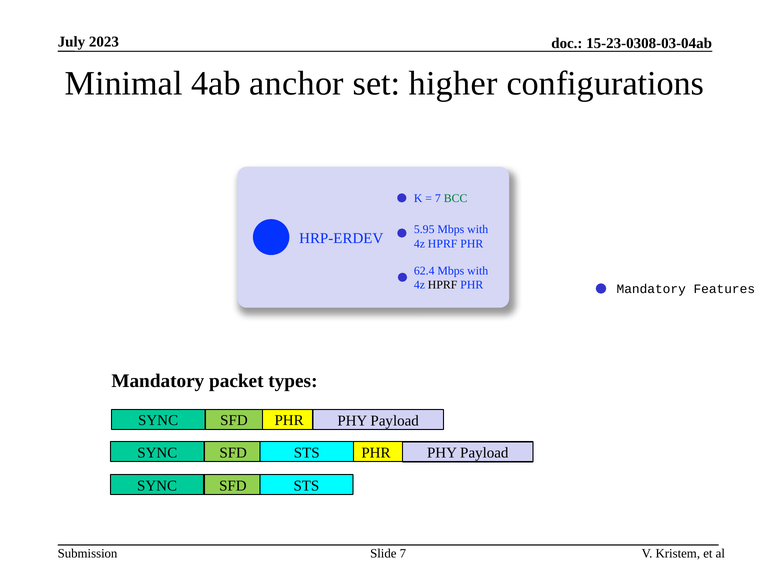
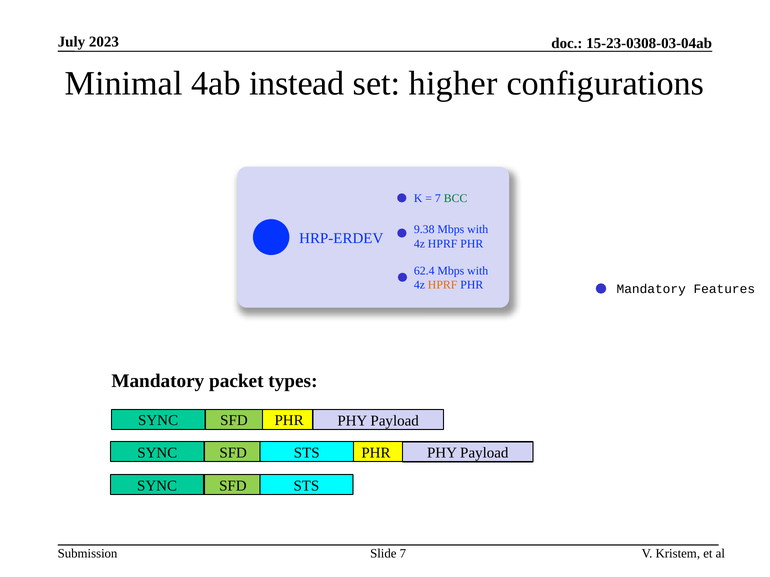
anchor: anchor -> instead
5.95: 5.95 -> 9.38
HPRF at (443, 285) colour: black -> orange
